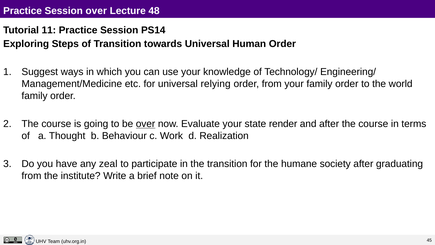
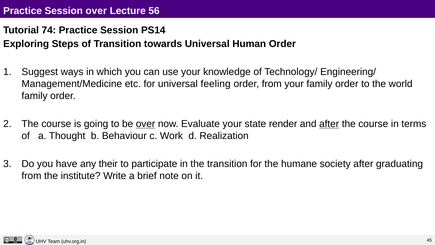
48: 48 -> 56
11: 11 -> 74
relying: relying -> feeling
after at (329, 124) underline: none -> present
zeal: zeal -> their
